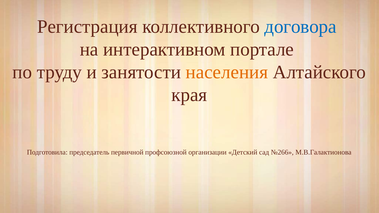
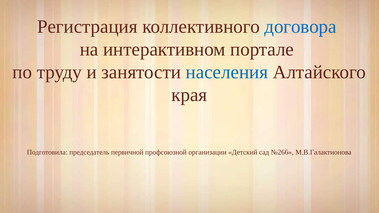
населения colour: orange -> blue
